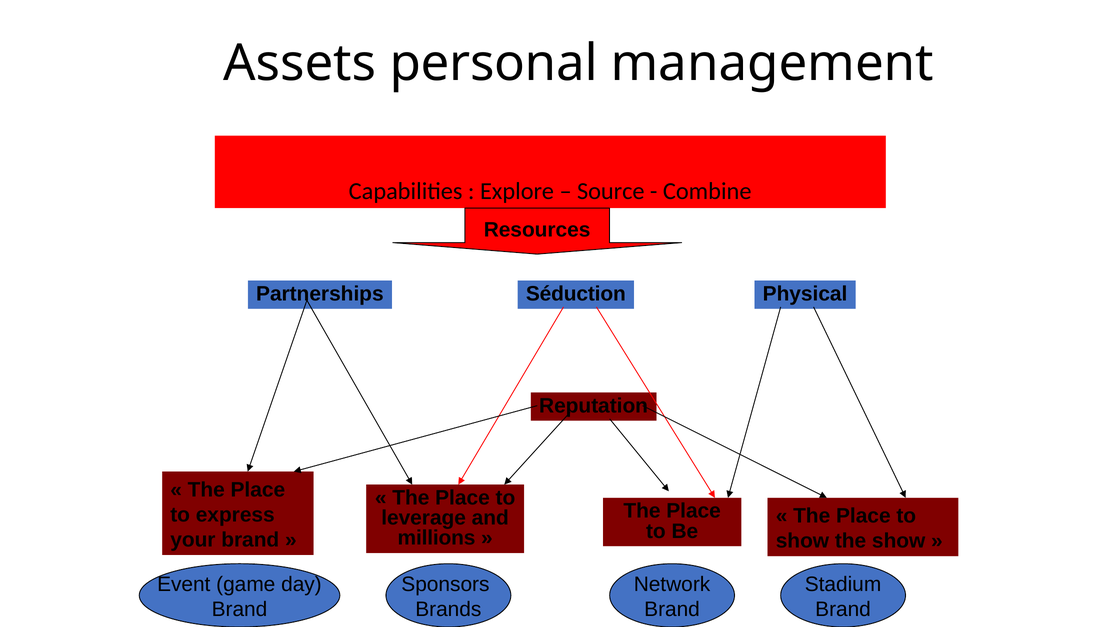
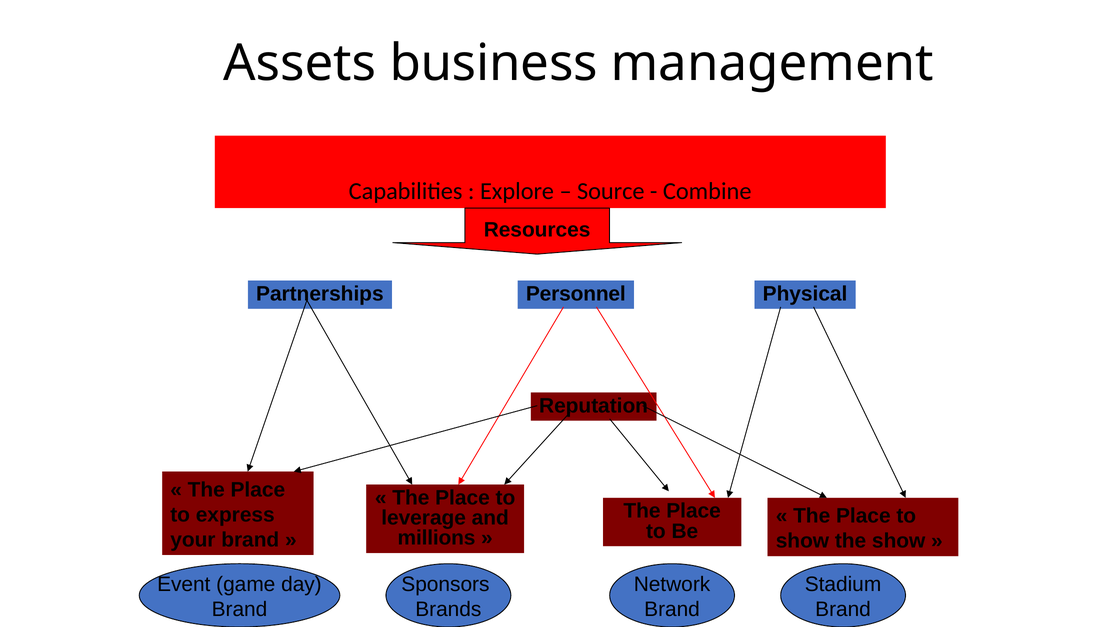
personal: personal -> business
Séduction: Séduction -> Personnel
